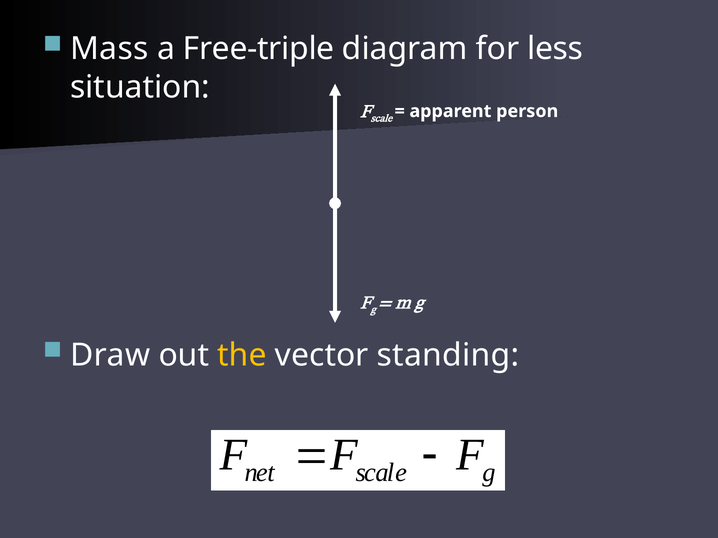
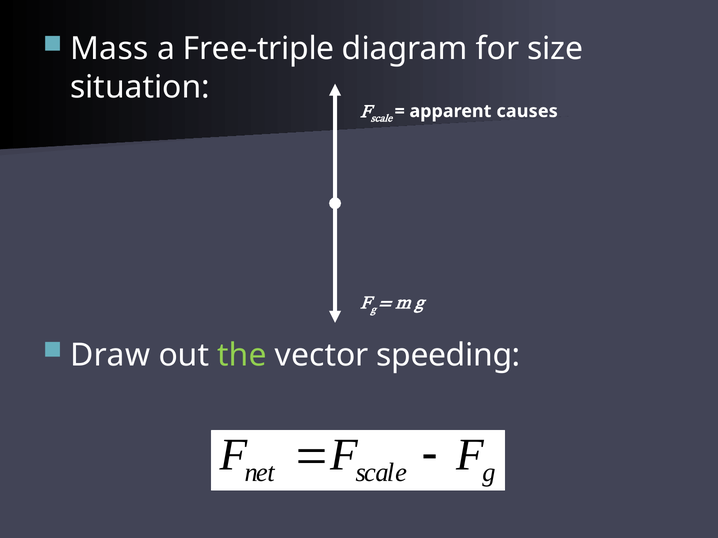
less: less -> size
person: person -> causes
the colour: yellow -> light green
standing: standing -> speeding
